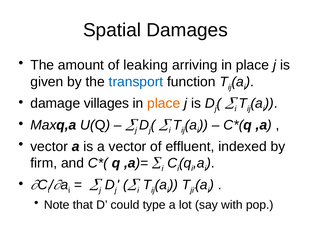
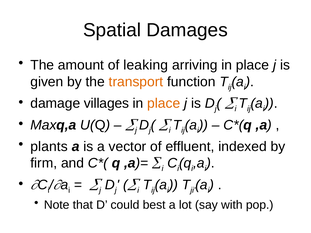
transport colour: blue -> orange
vector at (49, 147): vector -> plants
type: type -> best
